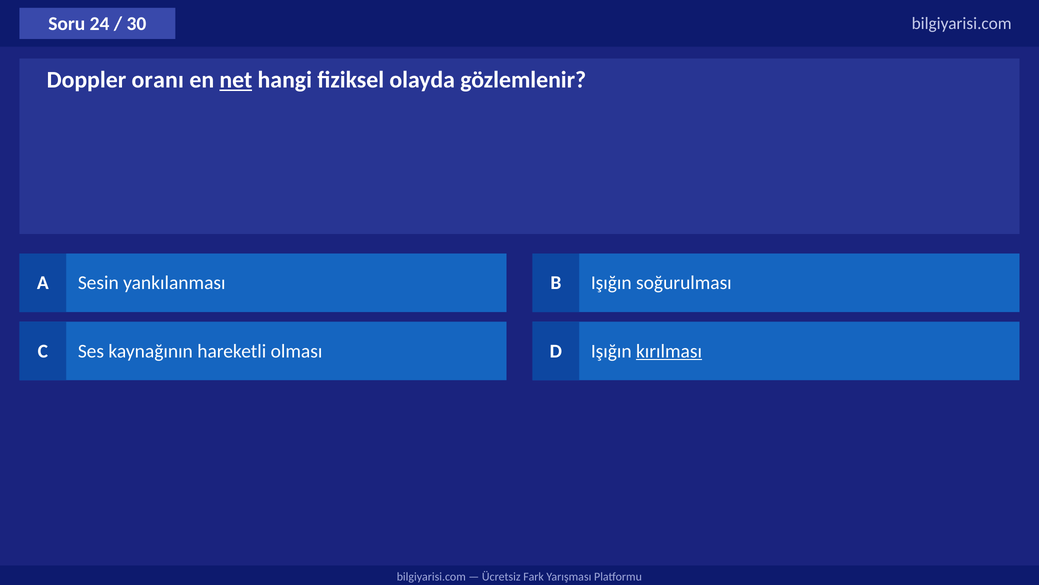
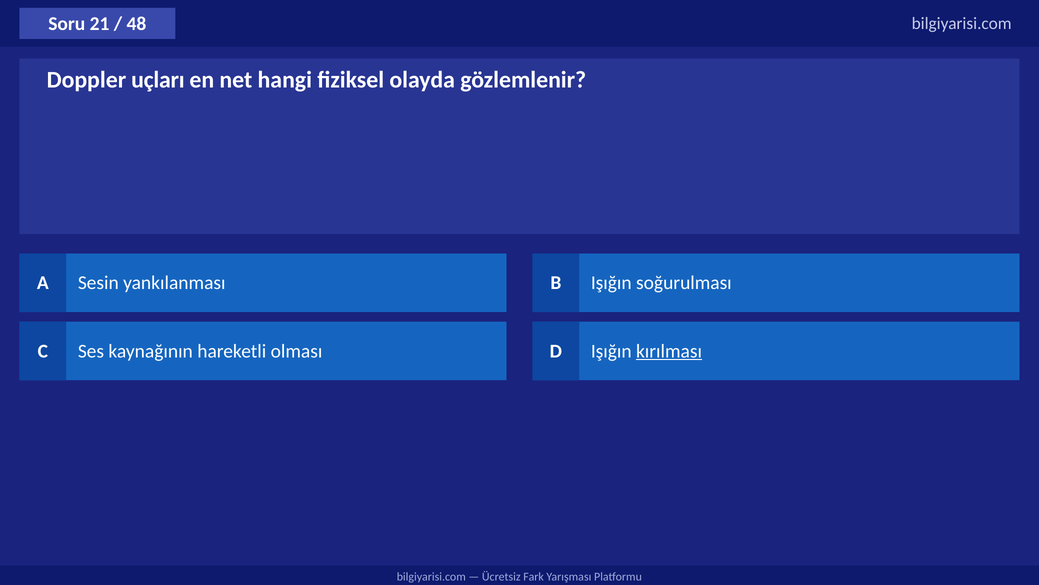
24: 24 -> 21
30: 30 -> 48
oranı: oranı -> uçları
net underline: present -> none
